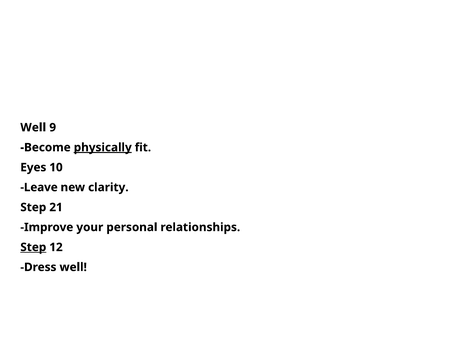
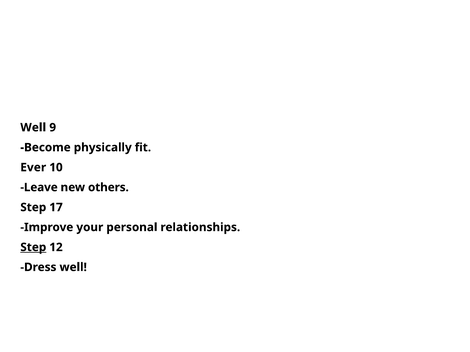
physically underline: present -> none
Eyes: Eyes -> Ever
clarity: clarity -> others
21: 21 -> 17
